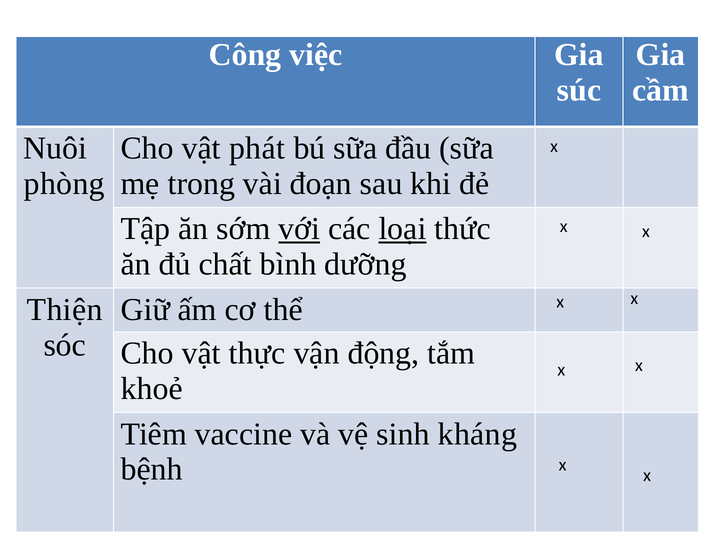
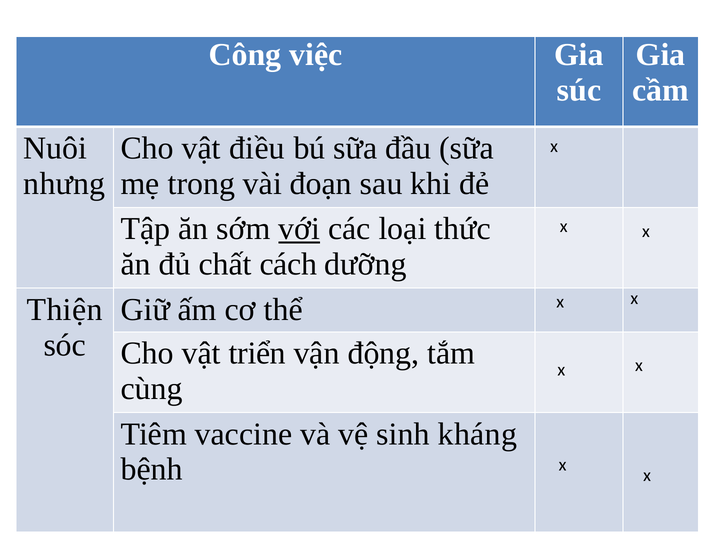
phát: phát -> điều
phòng: phòng -> nhưng
loại underline: present -> none
bình: bình -> cách
thực: thực -> triển
khoẻ: khoẻ -> cùng
